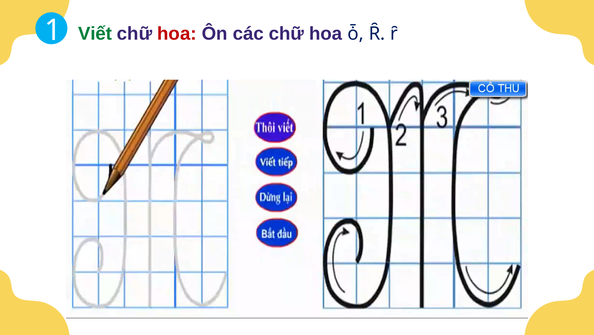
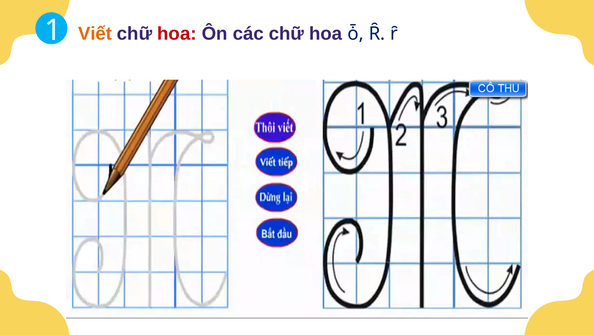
Viết colour: green -> orange
